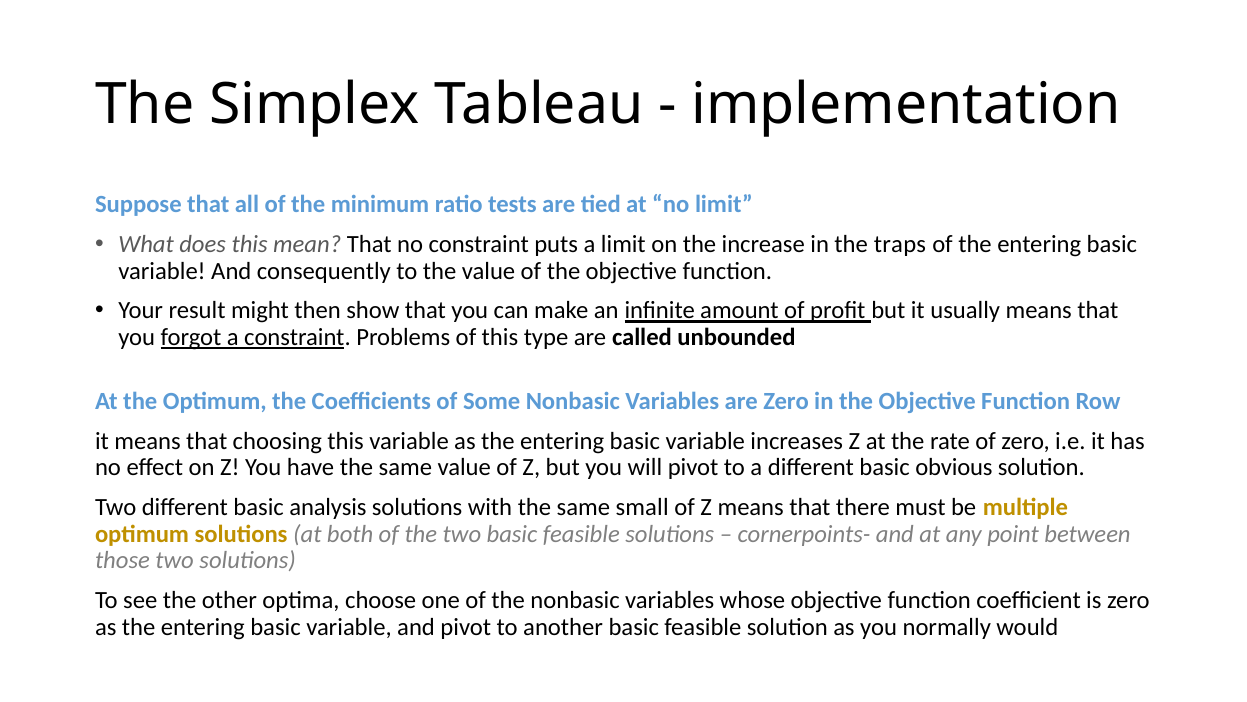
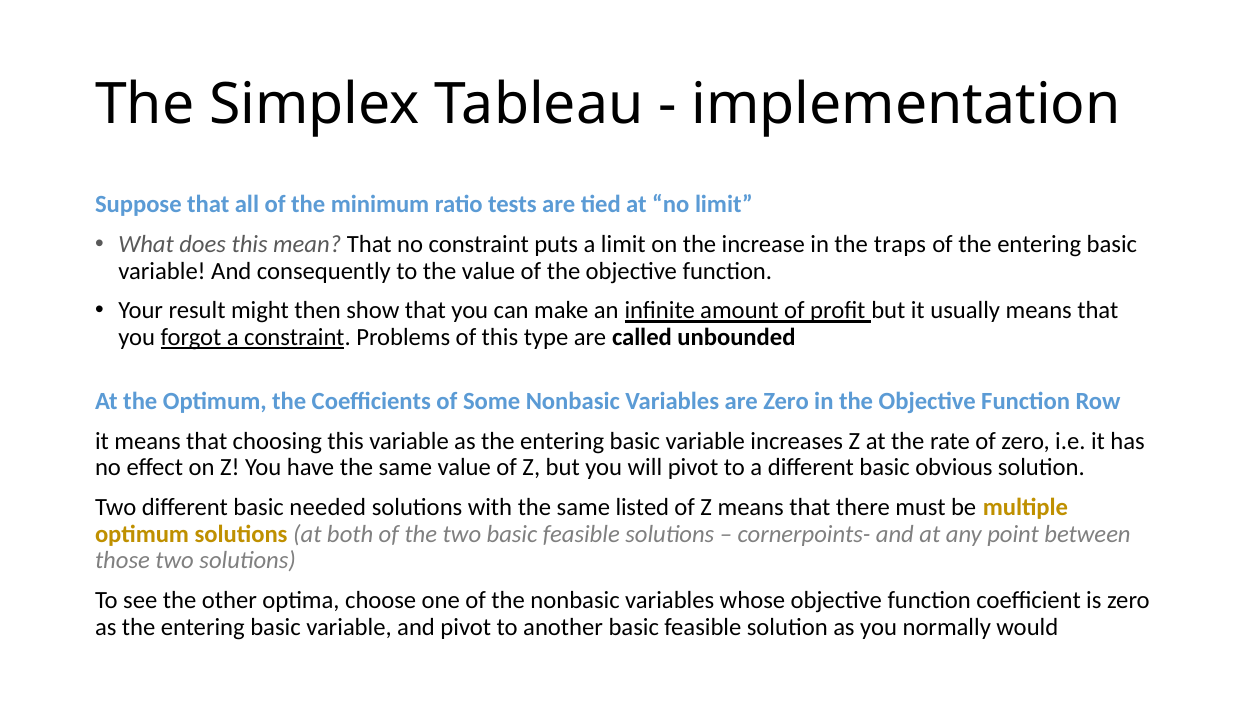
analysis: analysis -> needed
small: small -> listed
